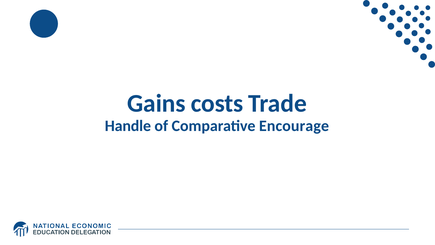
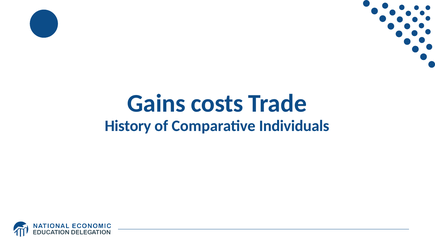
Handle: Handle -> History
Encourage: Encourage -> Individuals
